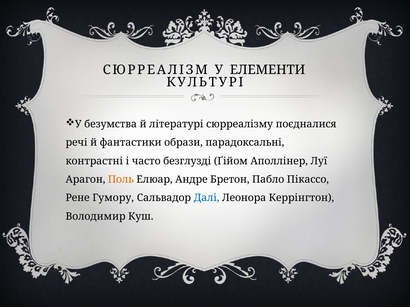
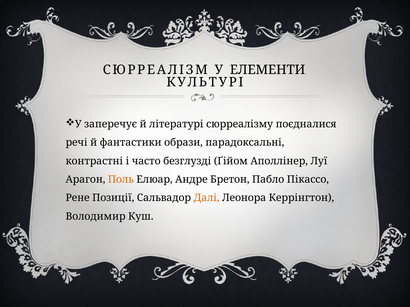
безумства: безумства -> заперечує
Гумору: Гумору -> Позиції
Далі colour: blue -> orange
